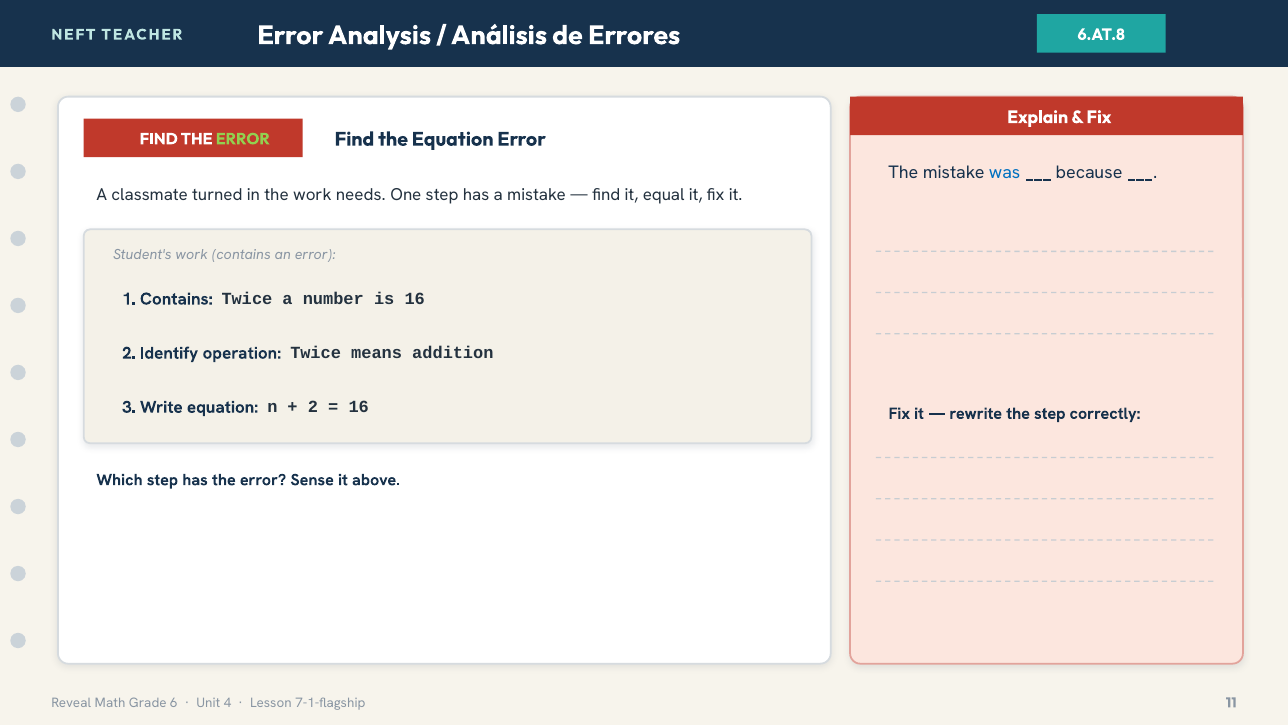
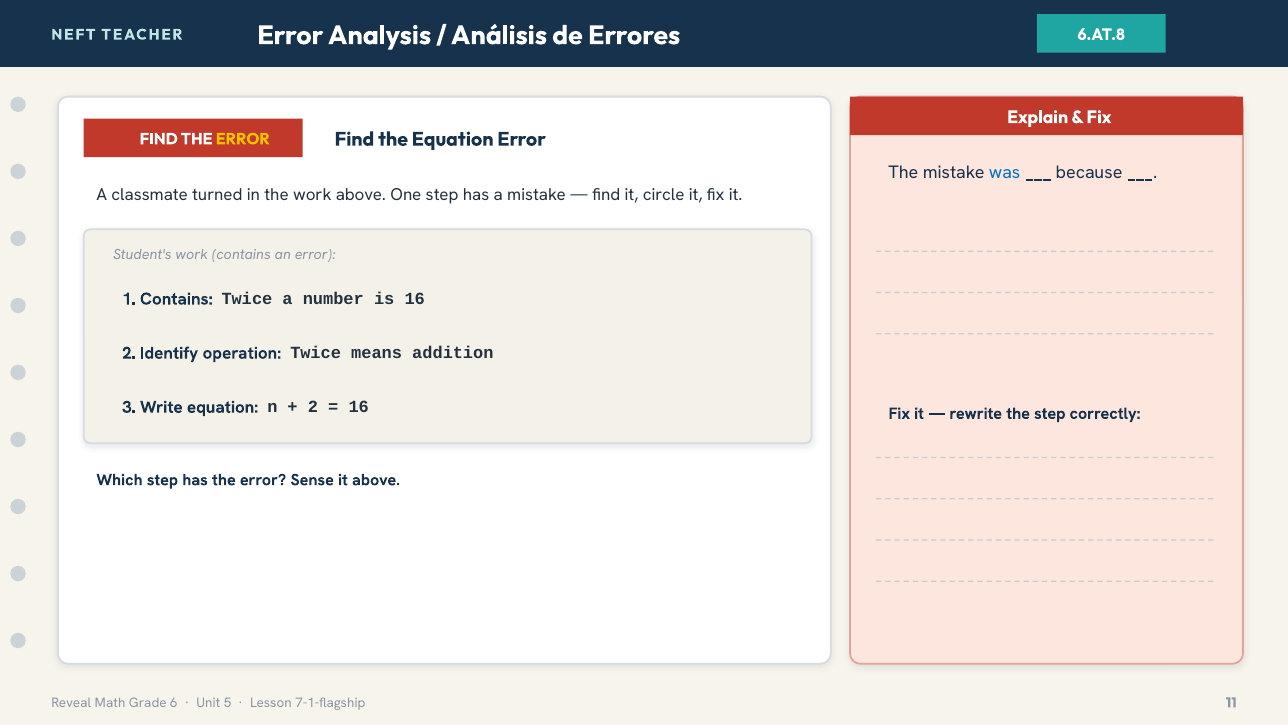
ERROR at (243, 139) colour: light green -> yellow
work needs: needs -> above
equal: equal -> circle
4: 4 -> 5
